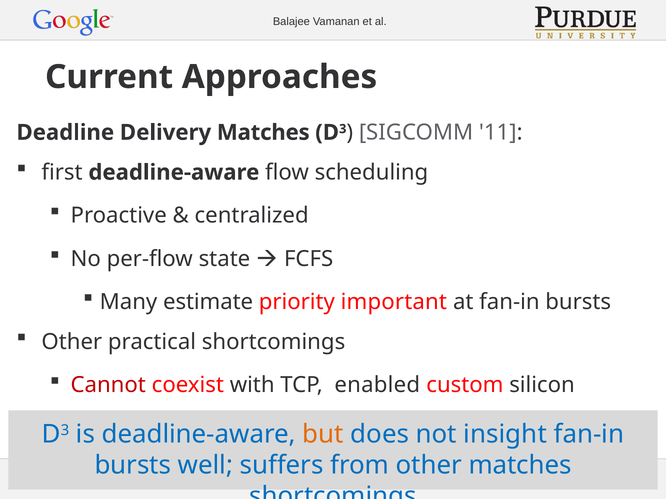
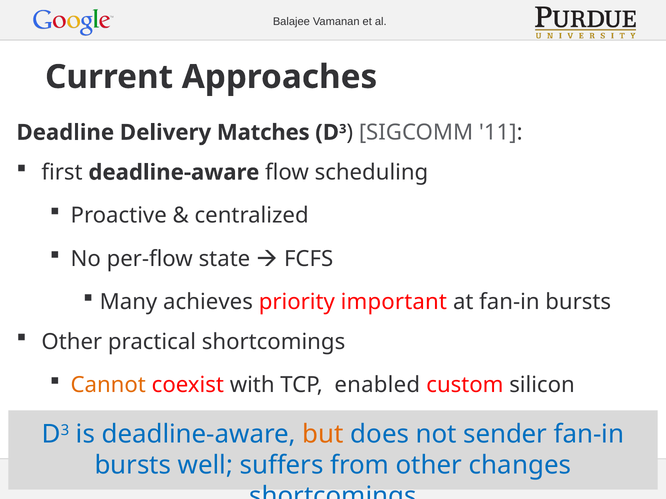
estimate: estimate -> achieves
Cannot colour: red -> orange
insight: insight -> sender
other matches: matches -> changes
